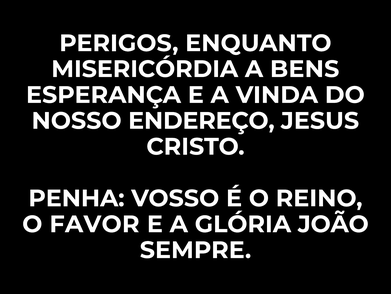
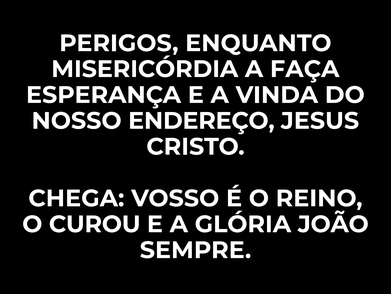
BENS: BENS -> FAÇA
PENHA: PENHA -> CHEGA
FAVOR: FAVOR -> CUROU
